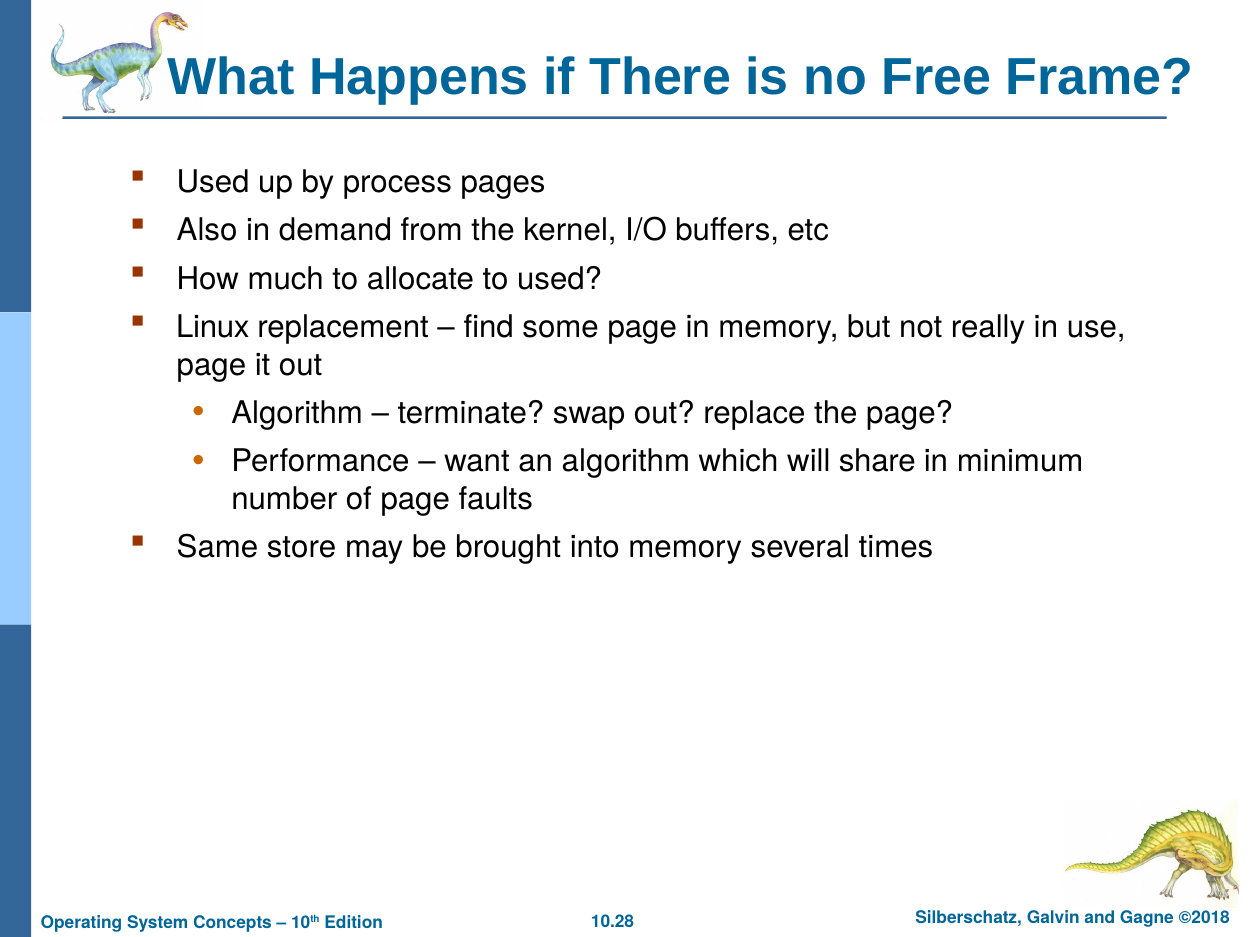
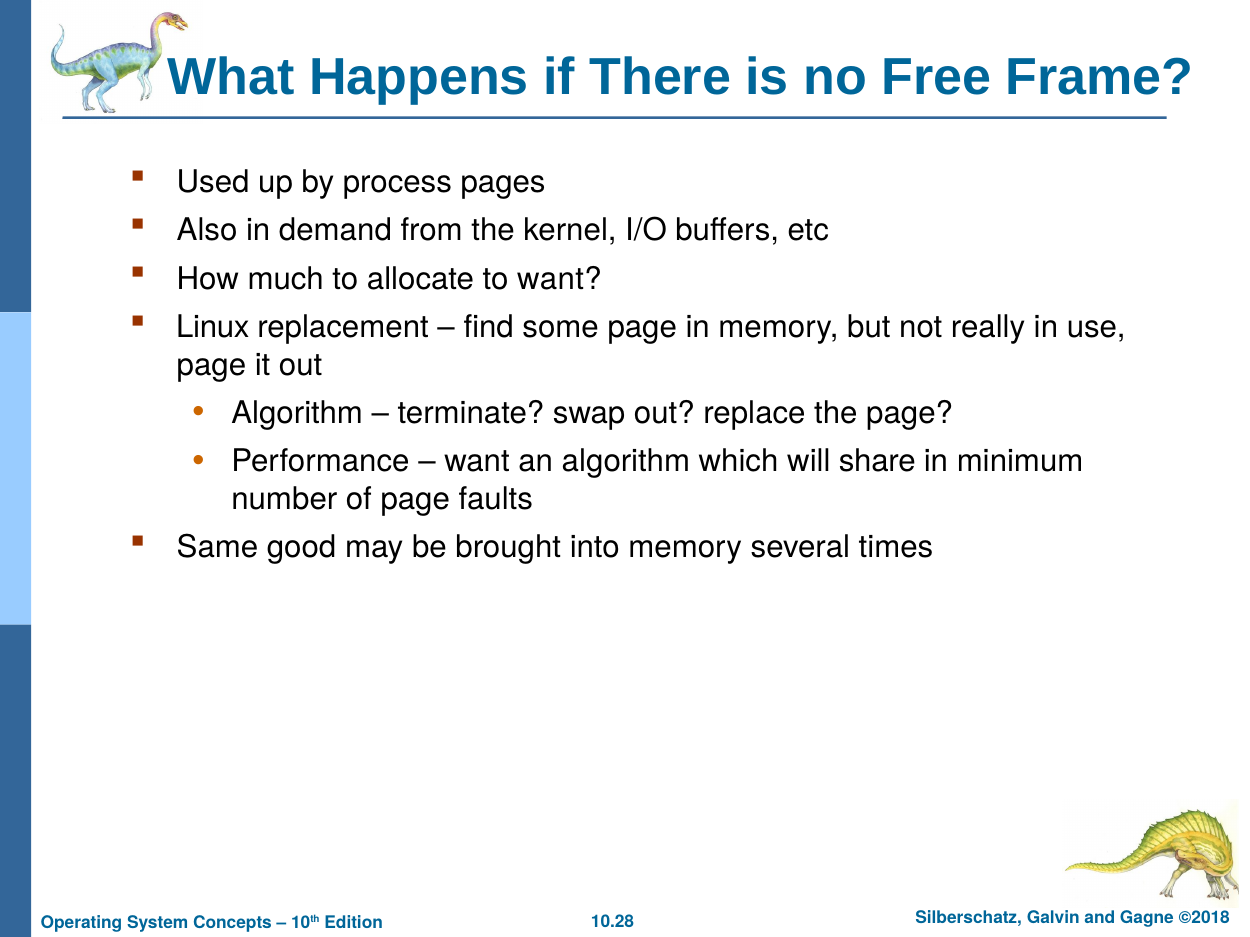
to used: used -> want
store: store -> good
